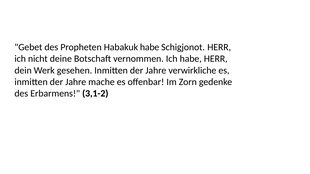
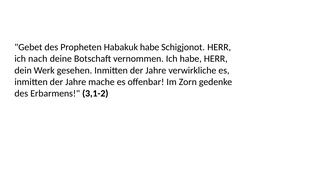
nicht: nicht -> nach
